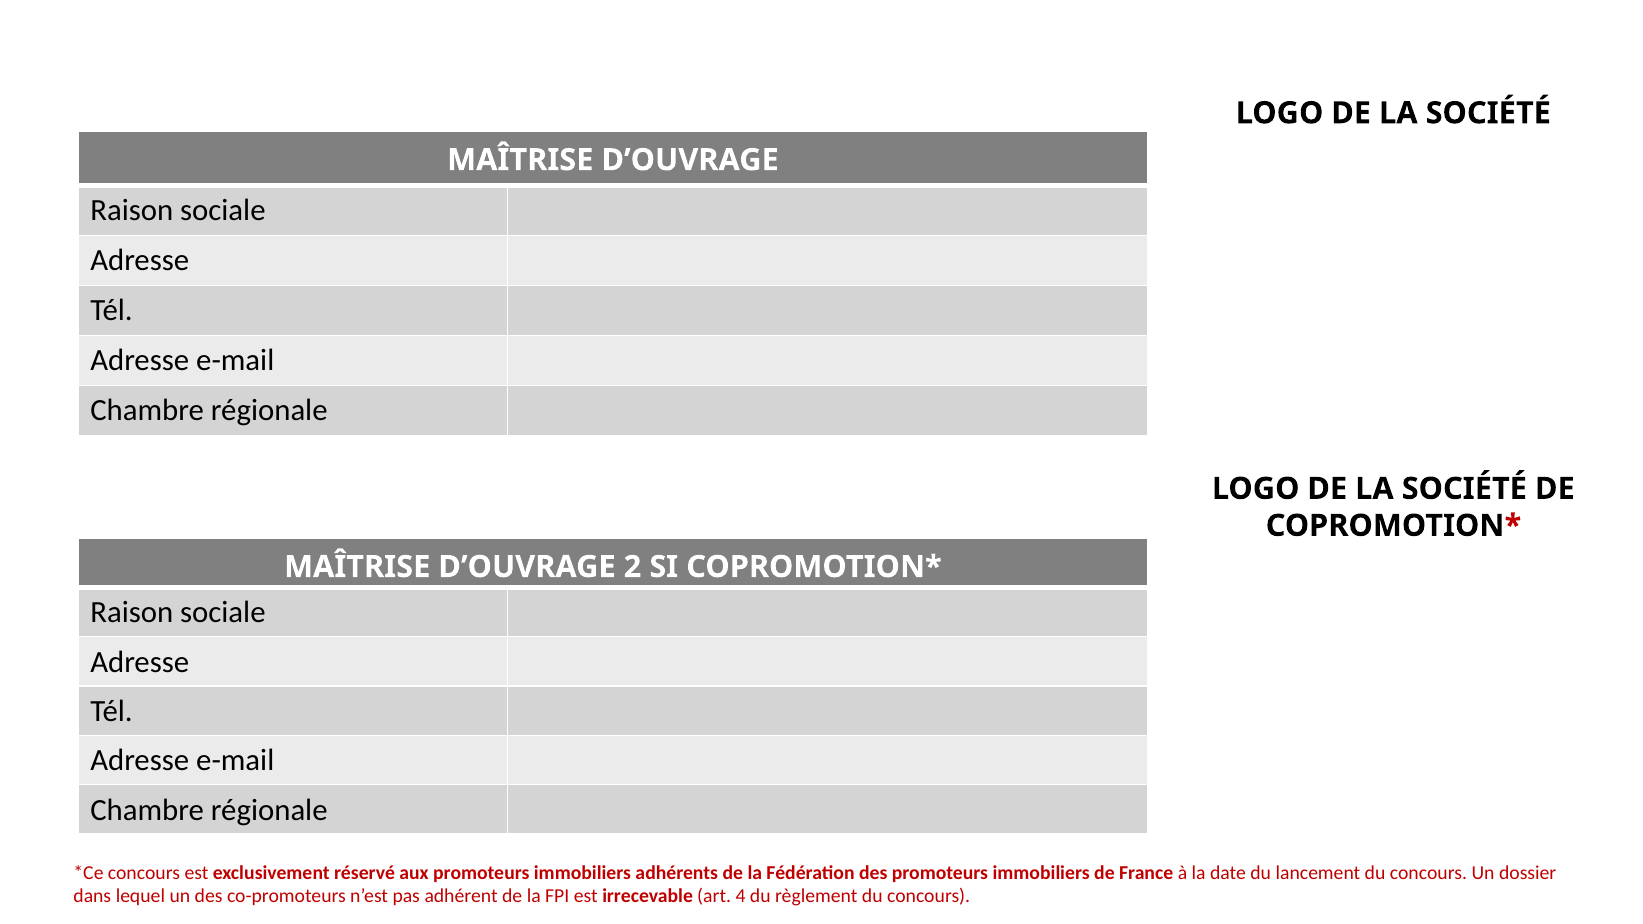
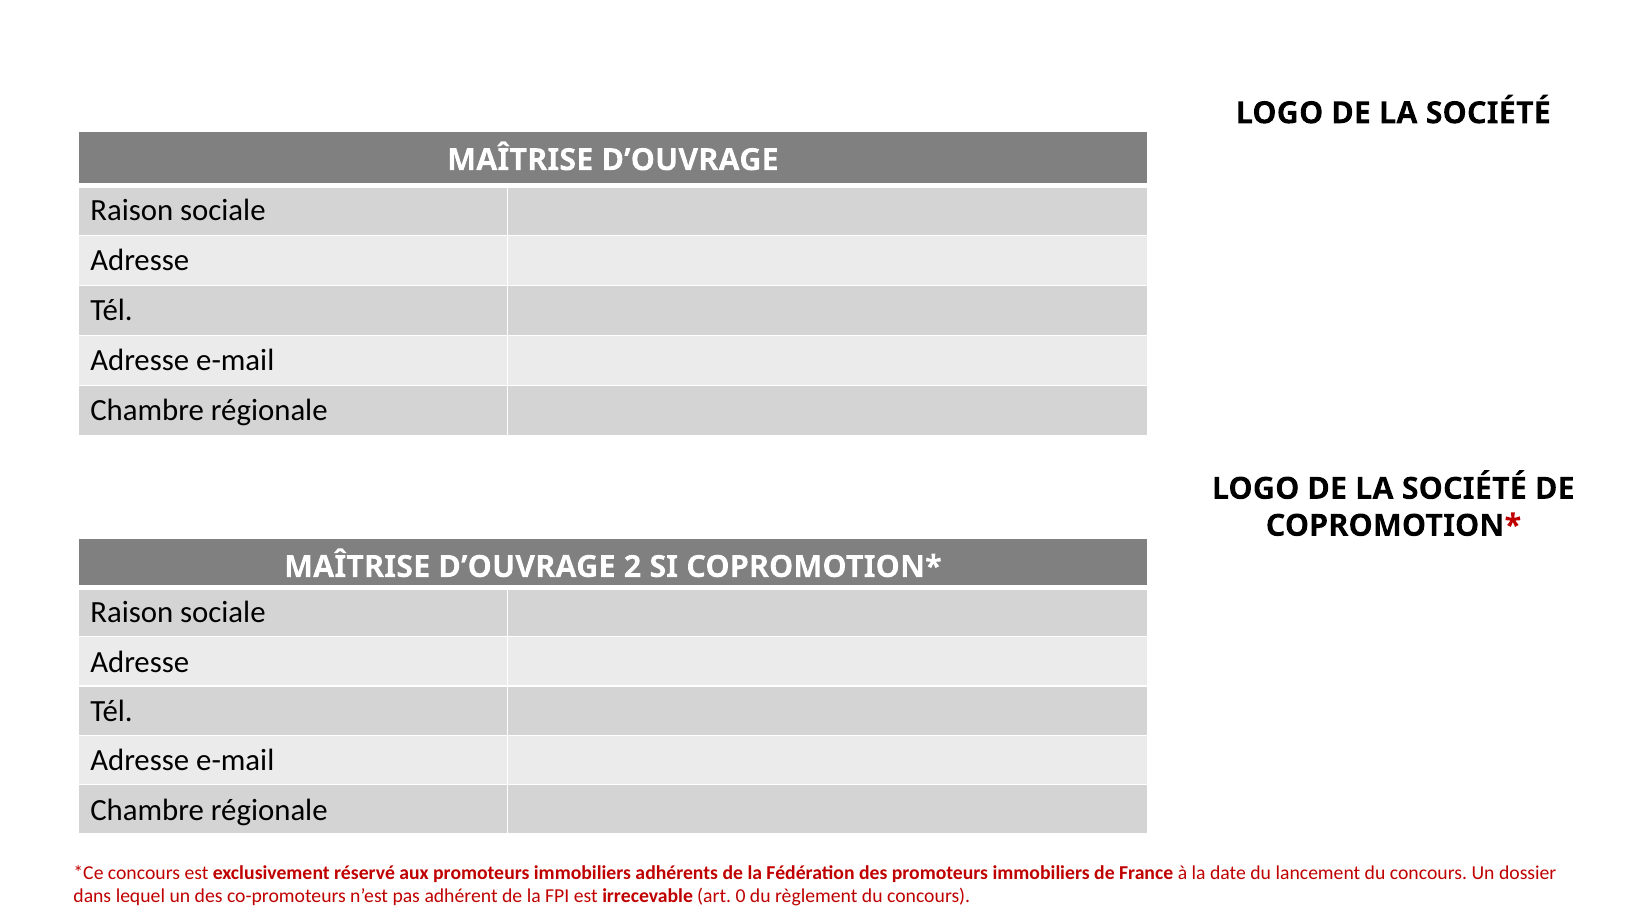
4: 4 -> 0
